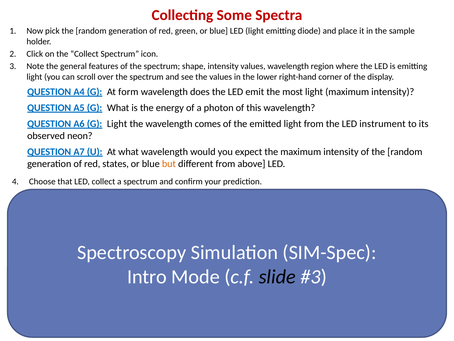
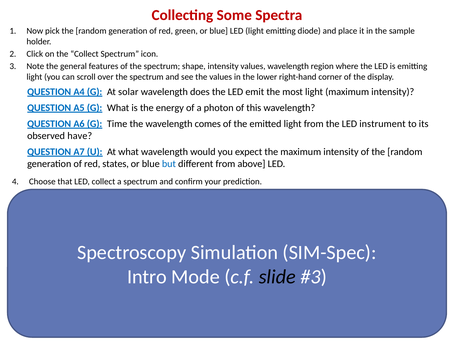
form: form -> solar
G Light: Light -> Time
neon: neon -> have
but colour: orange -> blue
